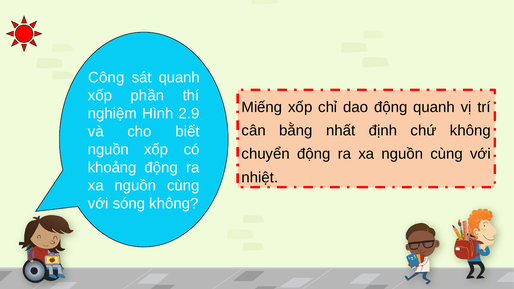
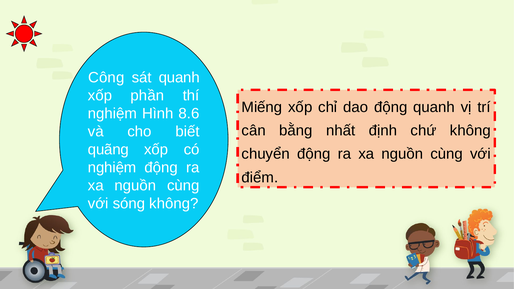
2.9: 2.9 -> 8.6
nguồn at (108, 150): nguồn -> quãng
khoảng at (112, 168): khoảng -> nghiệm
nhiệt: nhiệt -> điểm
